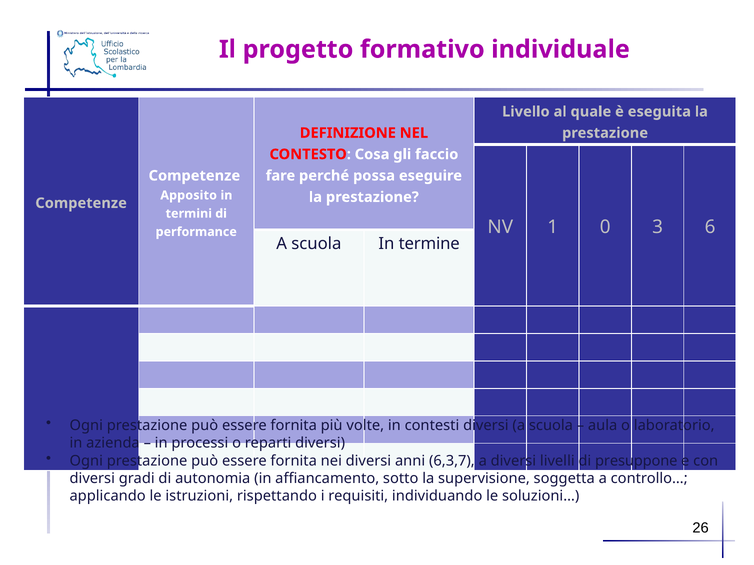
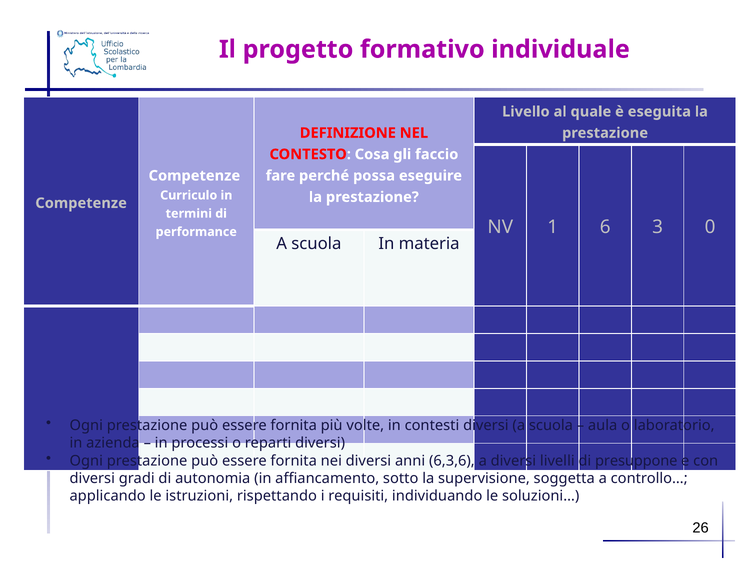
Apposito: Apposito -> Curriculo
0: 0 -> 6
6: 6 -> 0
termine: termine -> materia
6,3,7: 6,3,7 -> 6,3,6
